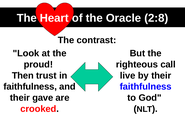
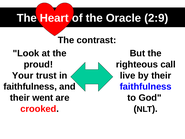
2:8: 2:8 -> 2:9
Then: Then -> Your
gave: gave -> went
